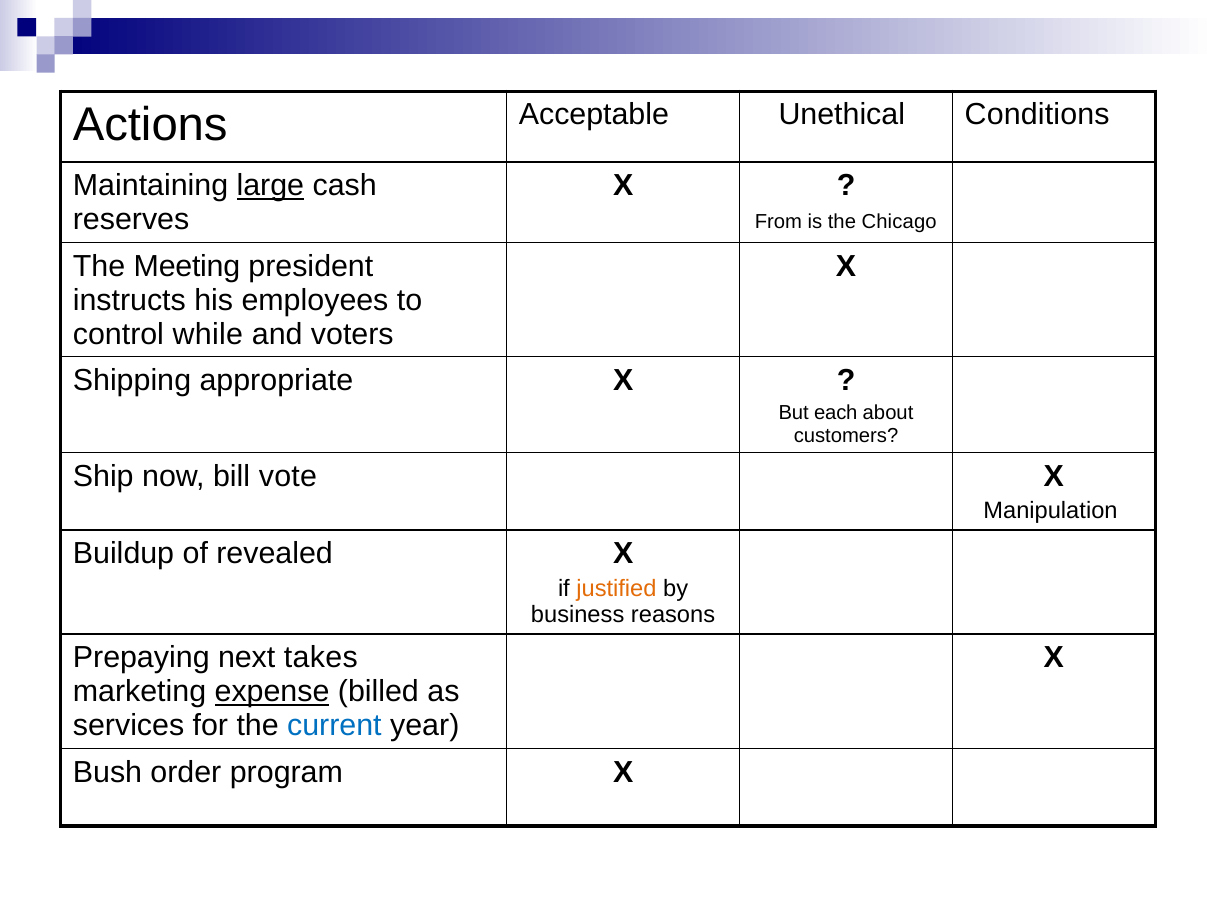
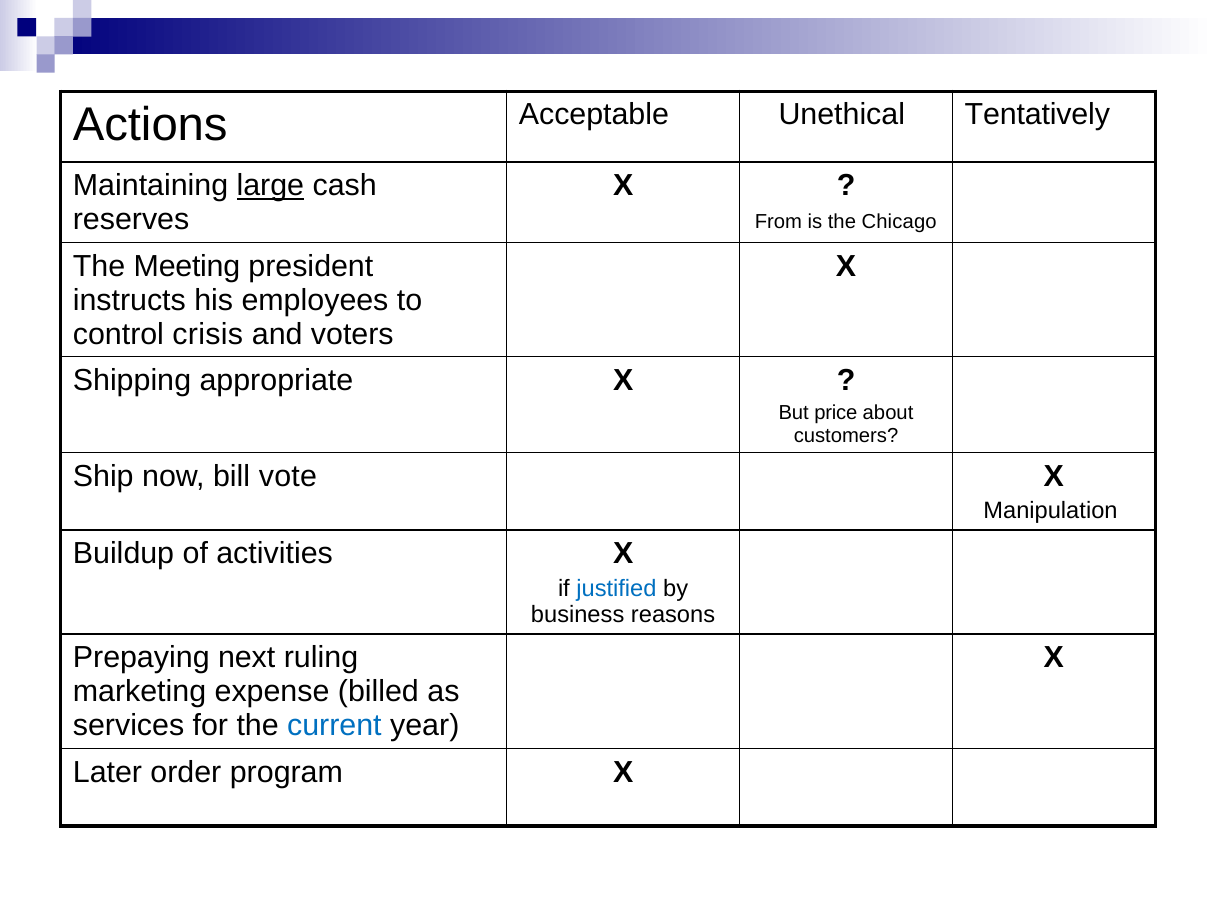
Conditions: Conditions -> Tentatively
while: while -> crisis
each: each -> price
revealed: revealed -> activities
justified colour: orange -> blue
takes: takes -> ruling
expense underline: present -> none
Bush: Bush -> Later
